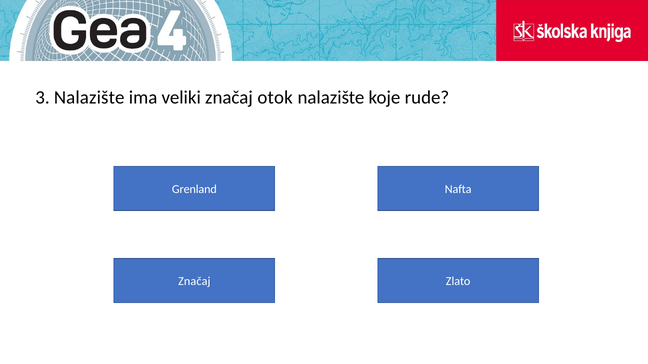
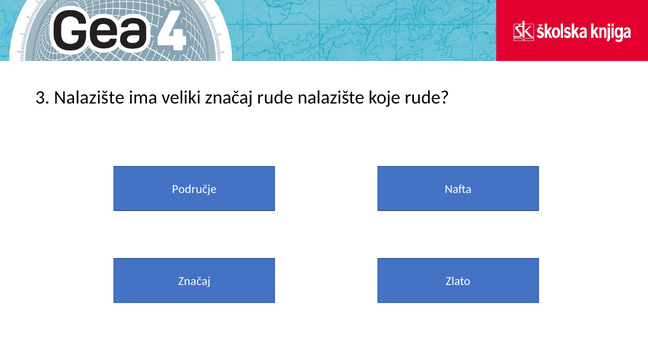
značaj otok: otok -> rude
Grenland: Grenland -> Područje
